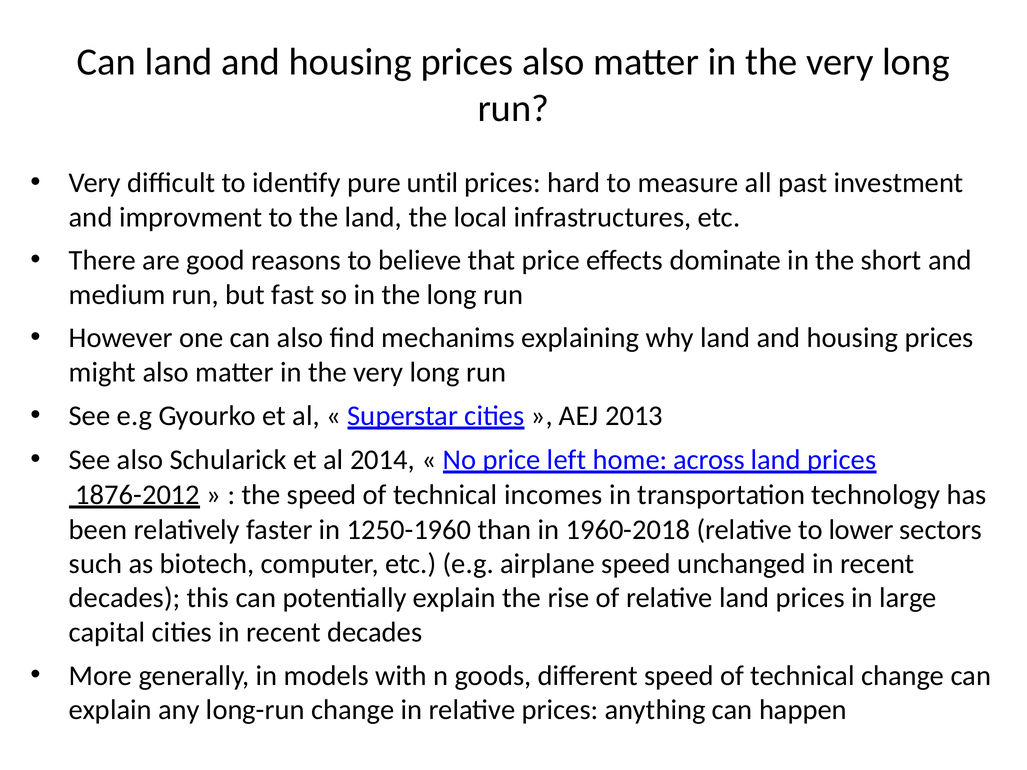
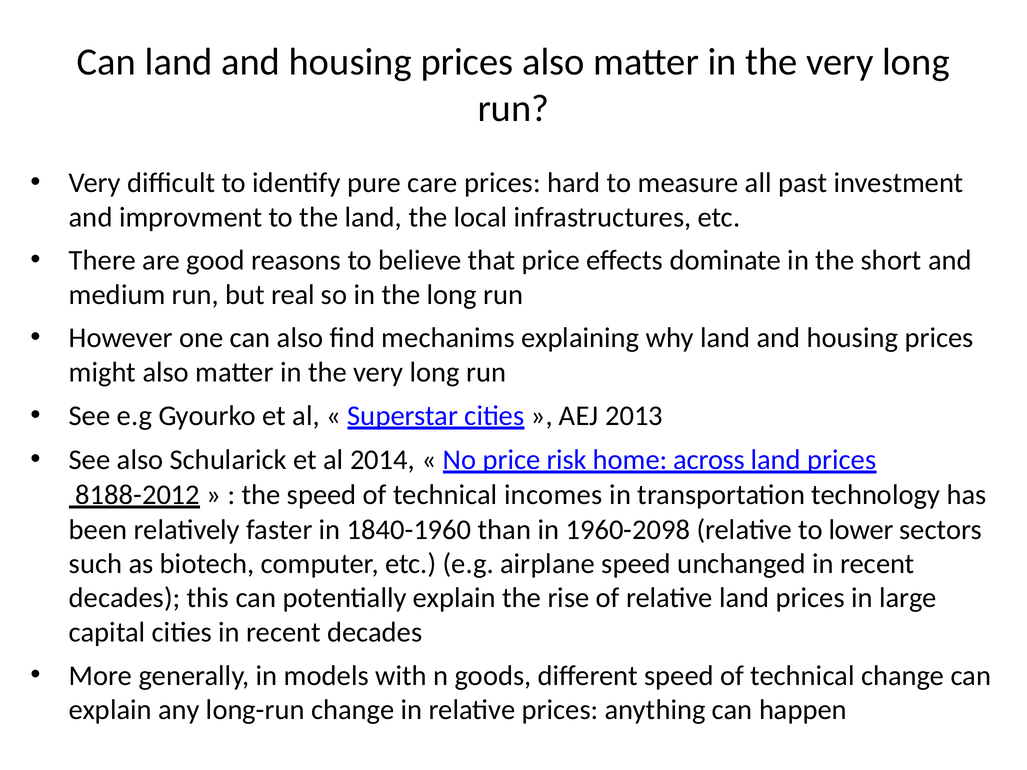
until: until -> care
fast: fast -> real
left: left -> risk
1876-2012: 1876-2012 -> 8188-2012
1250-1960: 1250-1960 -> 1840-1960
1960-2018: 1960-2018 -> 1960-2098
